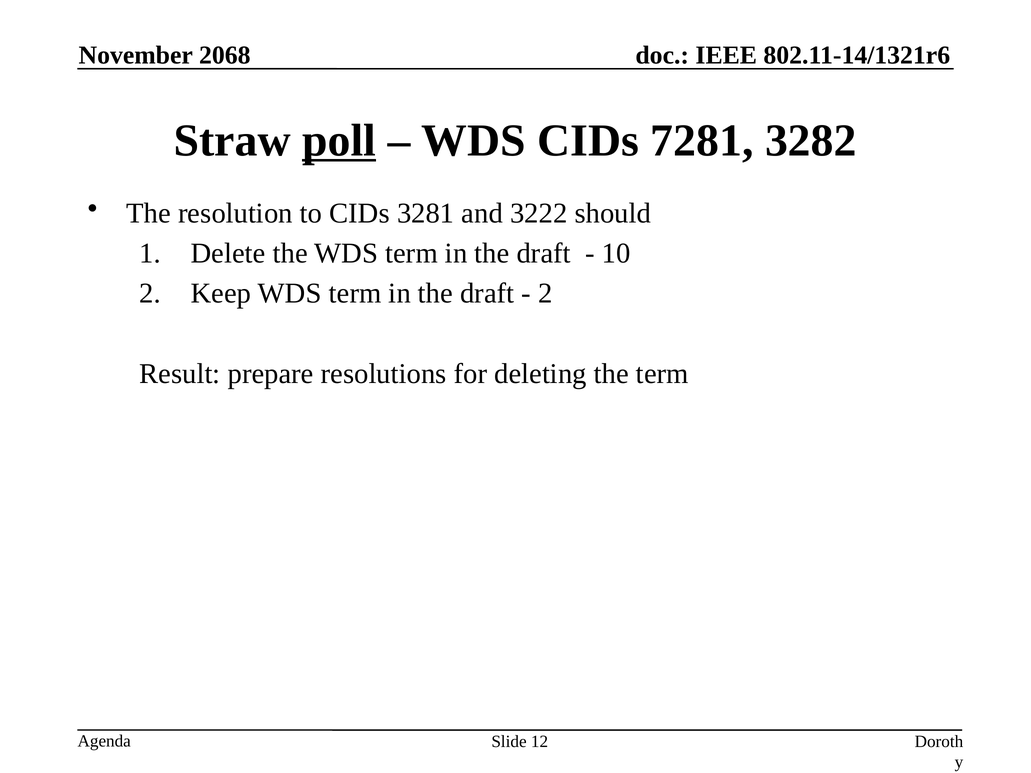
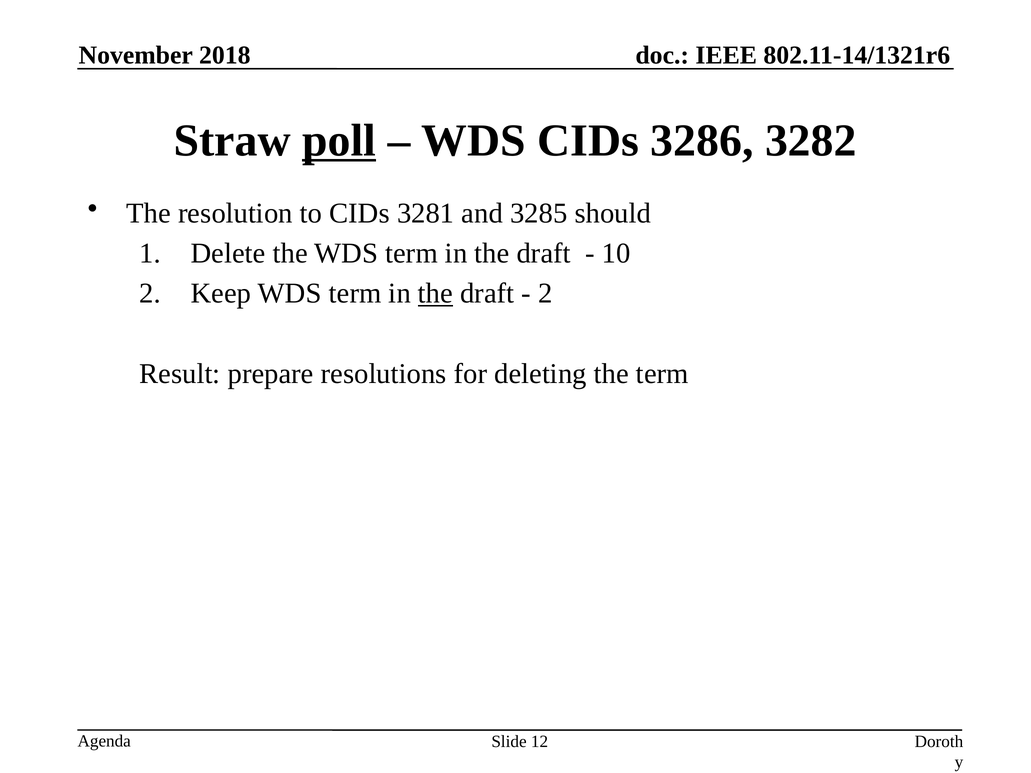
2068: 2068 -> 2018
7281: 7281 -> 3286
3222: 3222 -> 3285
the at (435, 294) underline: none -> present
